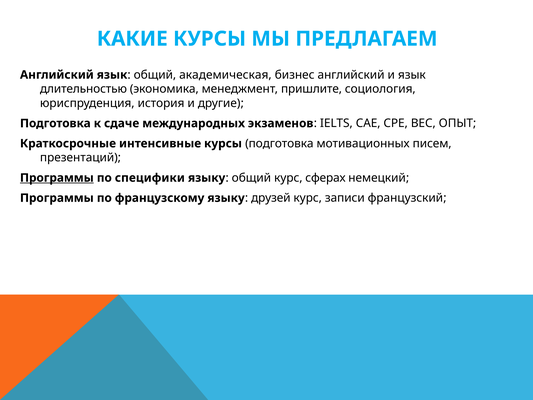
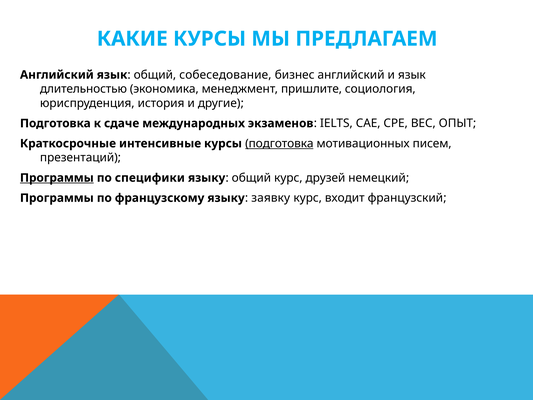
академическая: академическая -> собеседование
подготовка at (279, 143) underline: none -> present
сферах: сферах -> друзей
друзей: друзей -> заявку
записи: записи -> входит
